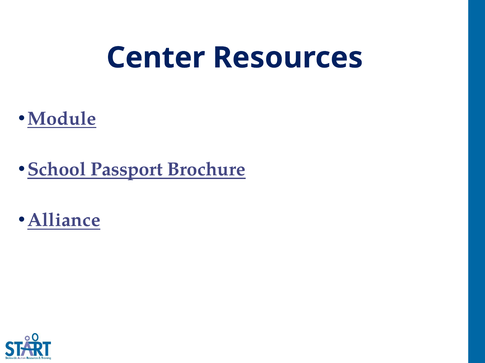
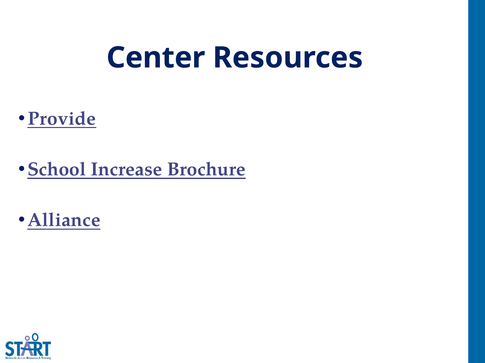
Module: Module -> Provide
Passport: Passport -> Increase
